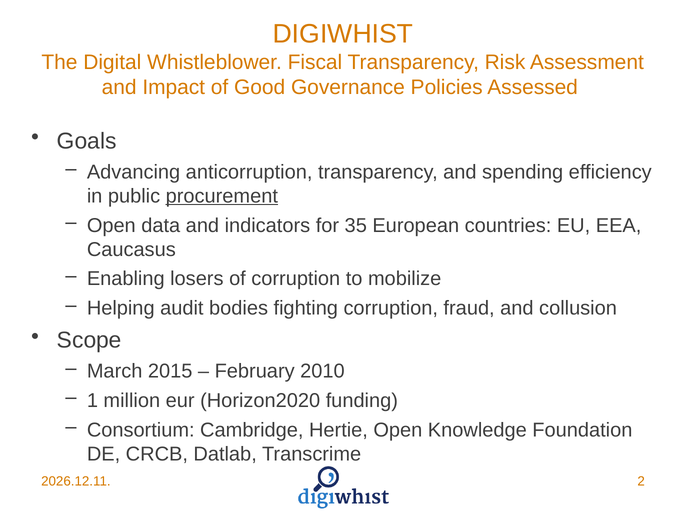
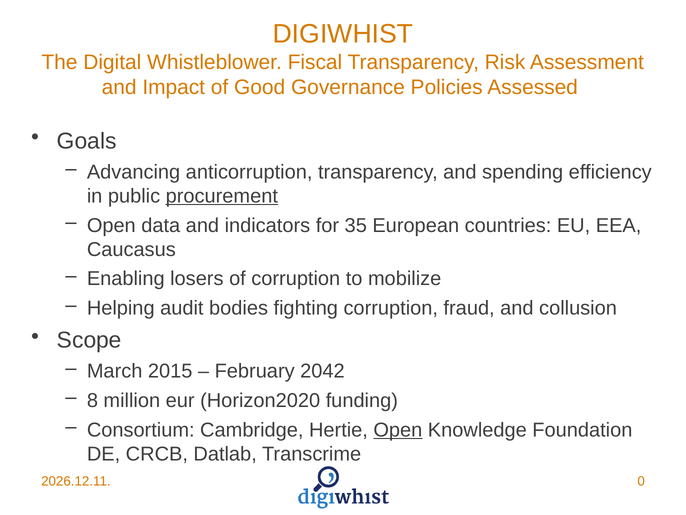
2010: 2010 -> 2042
1: 1 -> 8
Open at (398, 430) underline: none -> present
2: 2 -> 0
